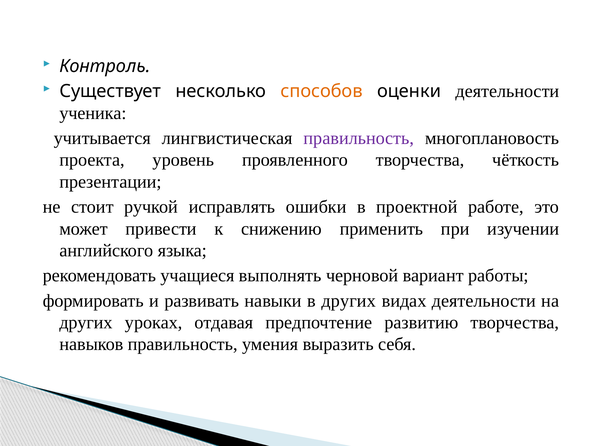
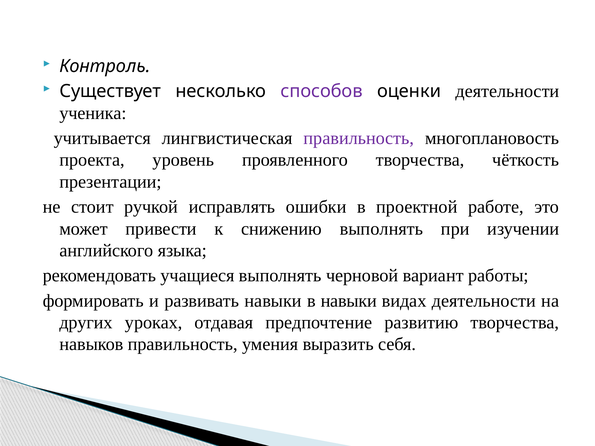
способов colour: orange -> purple
снижению применить: применить -> выполнять
в других: других -> навыки
